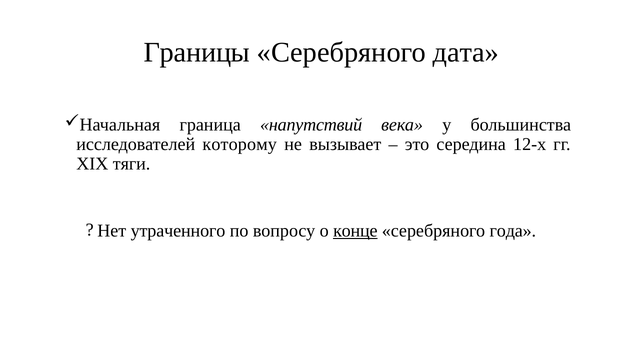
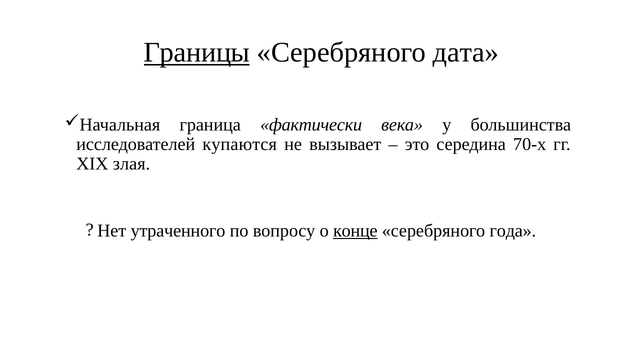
Границы underline: none -> present
напутствий: напутствий -> фактически
которому: которому -> купаются
12-х: 12-х -> 70-х
тяги: тяги -> злая
